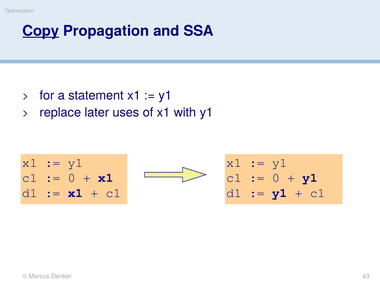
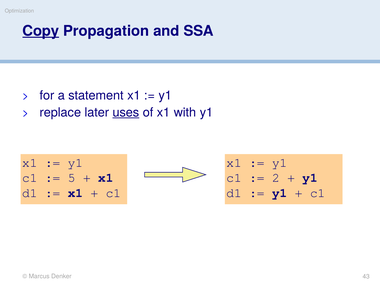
uses underline: none -> present
0 at (72, 178): 0 -> 5
0 at (276, 178): 0 -> 2
